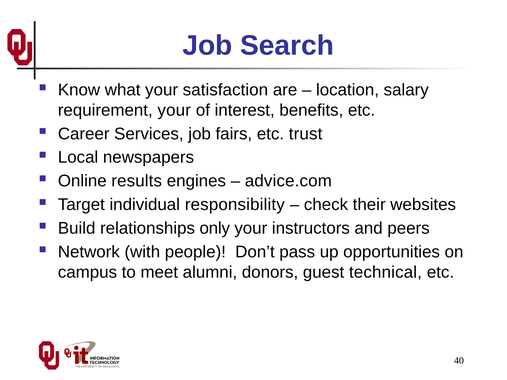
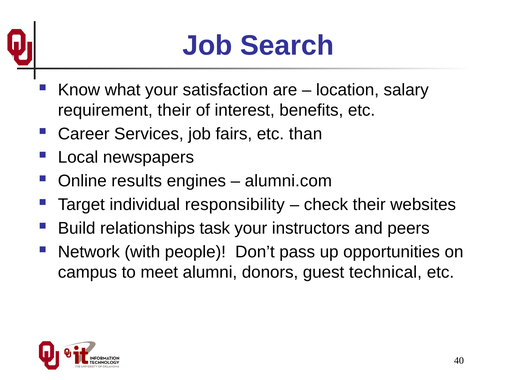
requirement your: your -> their
trust: trust -> than
advice.com: advice.com -> alumni.com
only: only -> task
